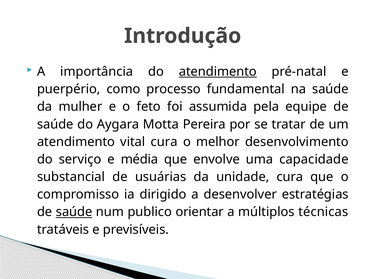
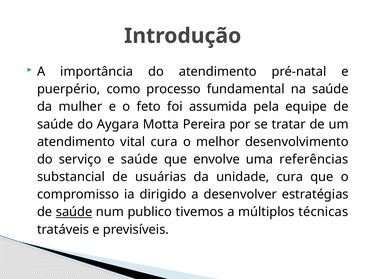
atendimento at (218, 71) underline: present -> none
e média: média -> saúde
capacidade: capacidade -> referências
orientar: orientar -> tivemos
